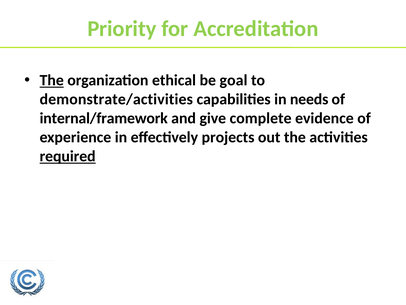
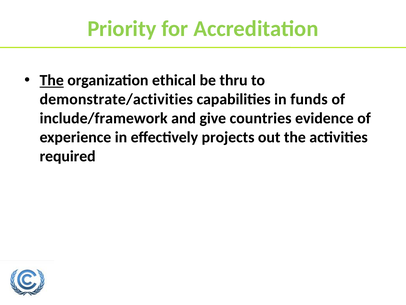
goal: goal -> thru
needs: needs -> funds
internal/framework: internal/framework -> include/framework
complete: complete -> countries
required underline: present -> none
